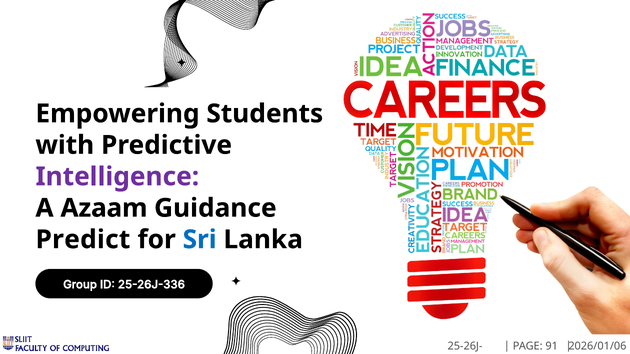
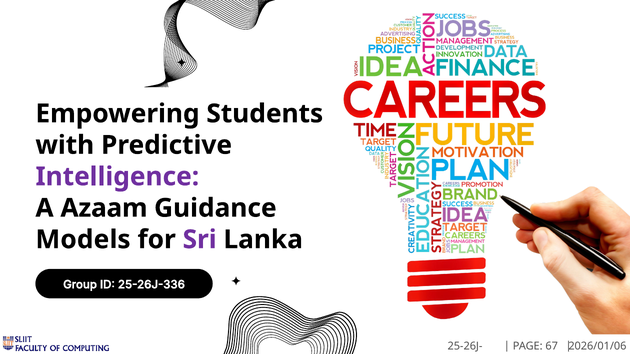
Predict: Predict -> Models
Sri colour: blue -> purple
91: 91 -> 67
